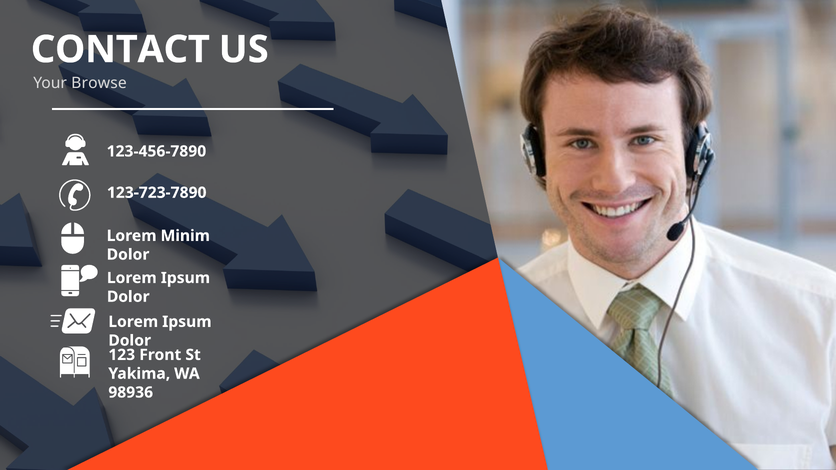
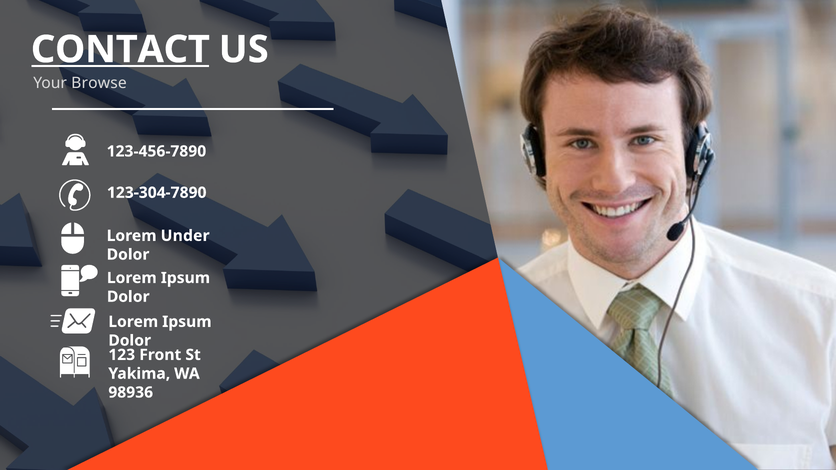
CONTACT underline: none -> present
123-723-7890: 123-723-7890 -> 123-304-7890
Minim: Minim -> Under
